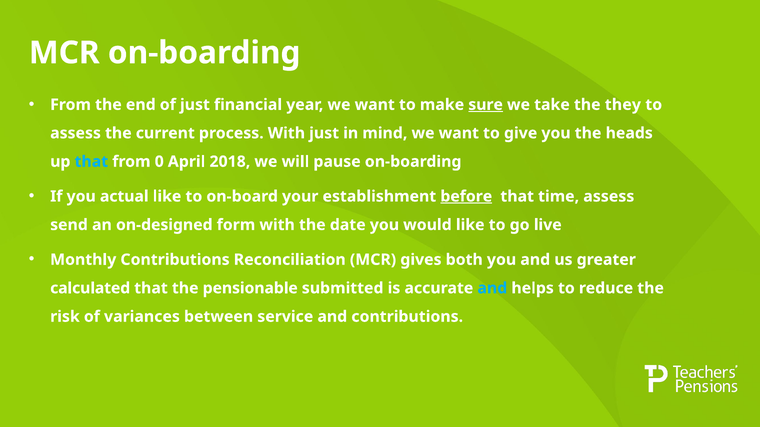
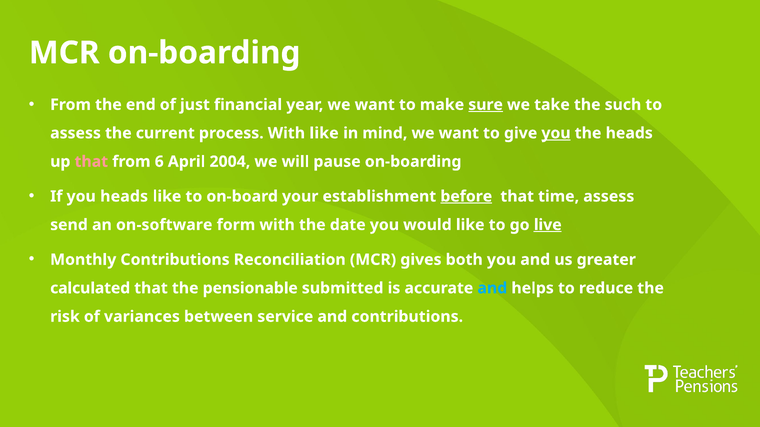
they: they -> such
With just: just -> like
you at (556, 133) underline: none -> present
that at (91, 162) colour: light blue -> pink
0: 0 -> 6
2018: 2018 -> 2004
you actual: actual -> heads
on-designed: on-designed -> on-software
live underline: none -> present
